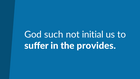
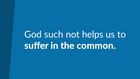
initial: initial -> helps
provides: provides -> common
